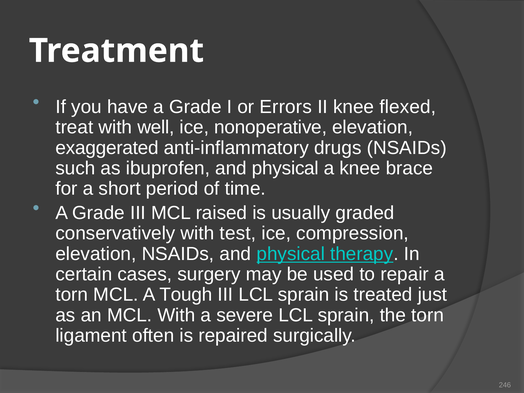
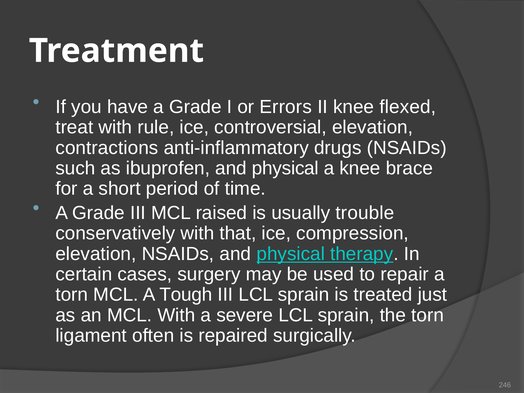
well: well -> rule
nonoperative: nonoperative -> controversial
exaggerated: exaggerated -> contractions
graded: graded -> trouble
test: test -> that
